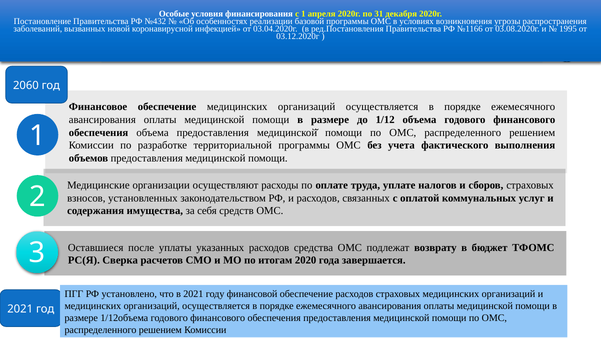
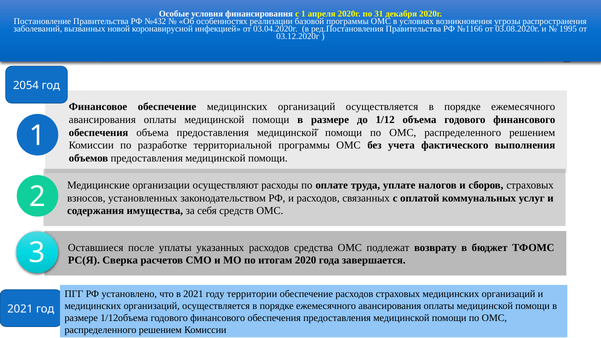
2060: 2060 -> 2054
финансовой: финансовой -> территории
